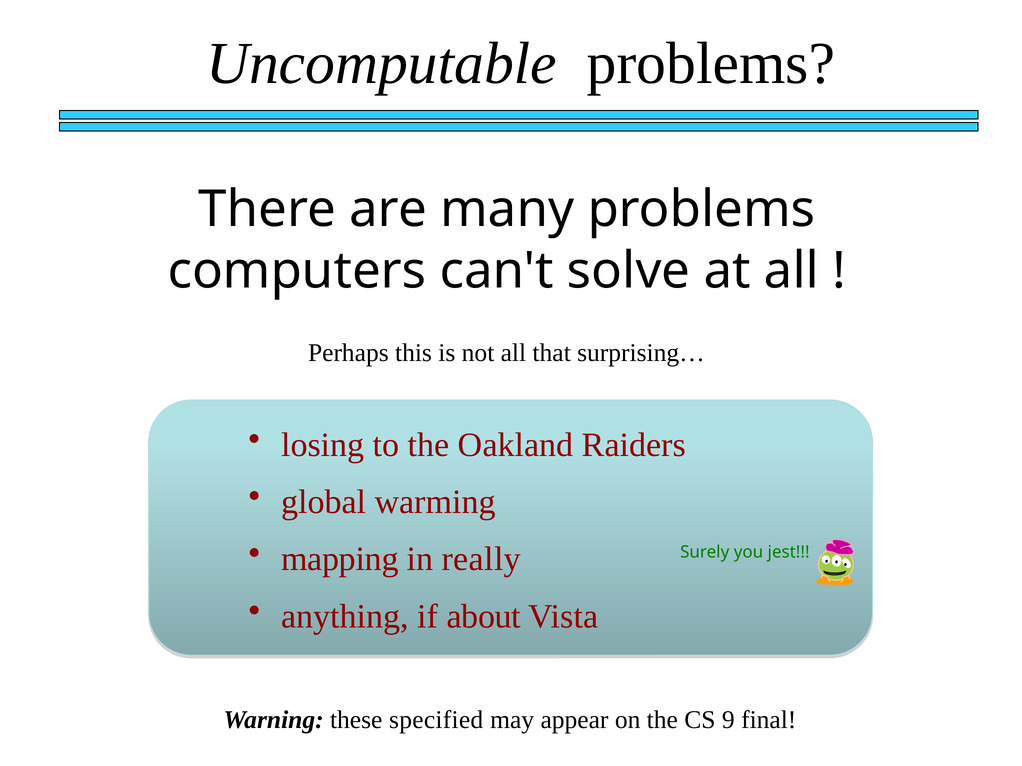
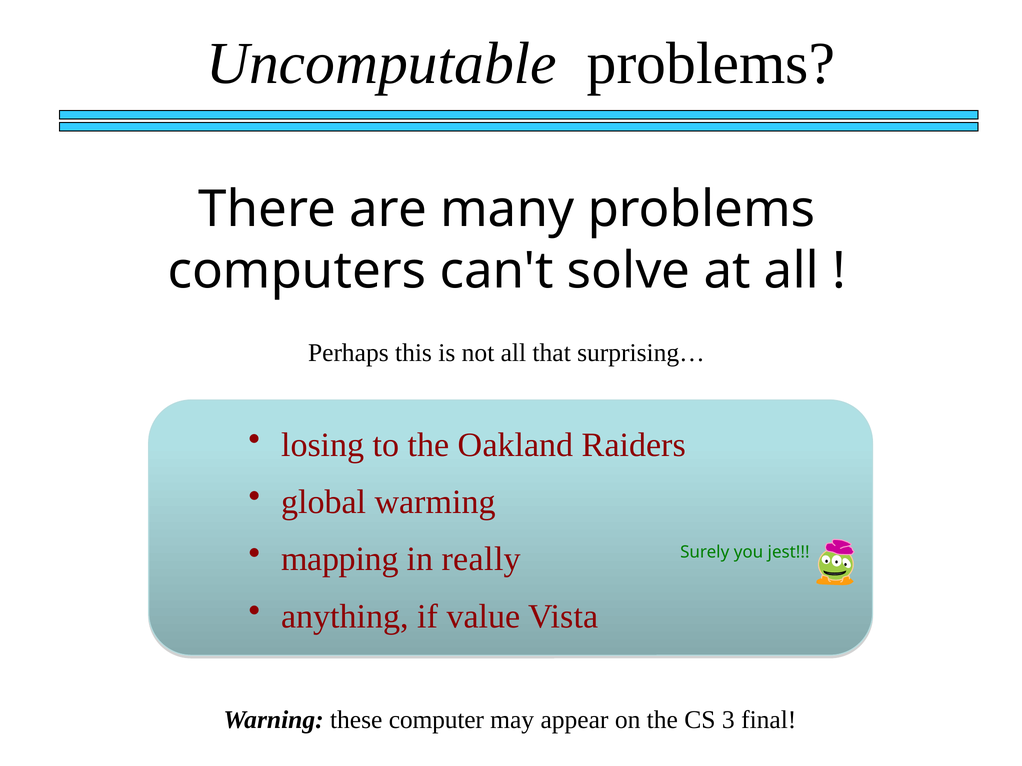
about: about -> value
specified: specified -> computer
9: 9 -> 3
